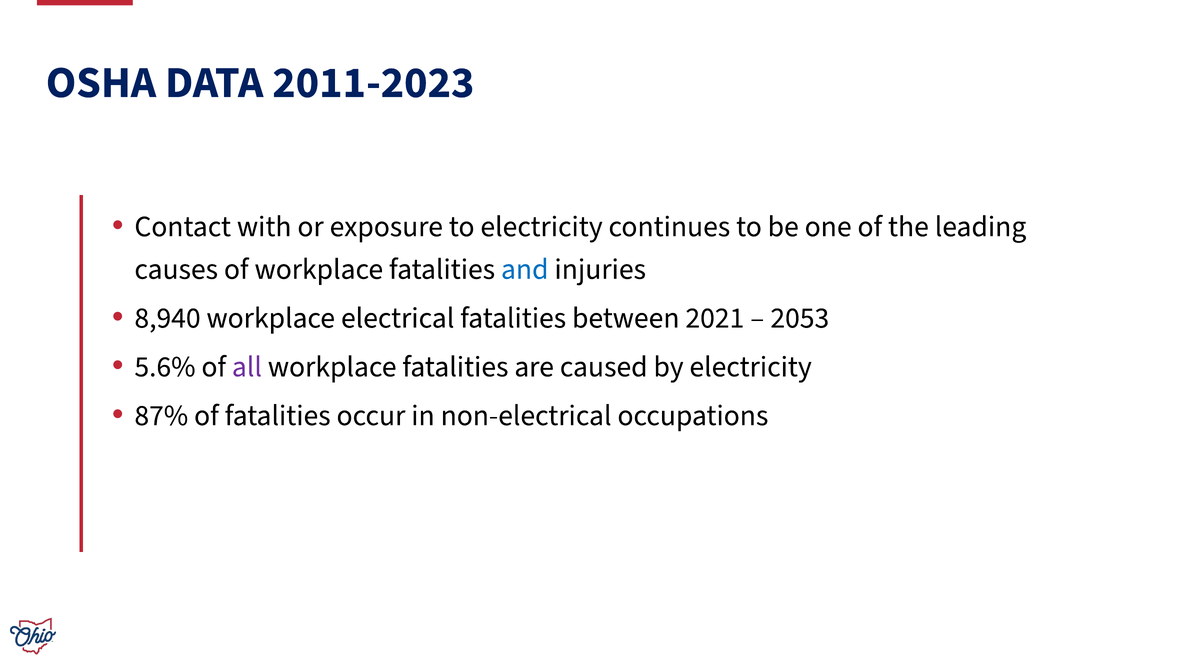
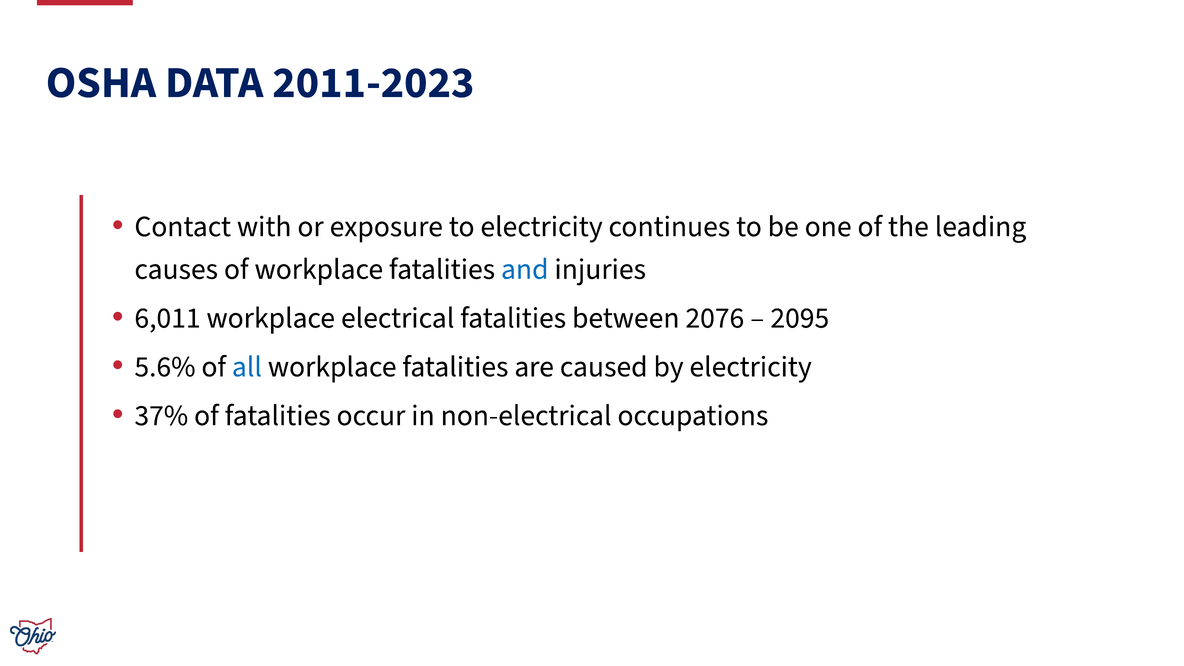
8,940: 8,940 -> 6,011
2021: 2021 -> 2076
2053: 2053 -> 2095
all colour: purple -> blue
87%: 87% -> 37%
